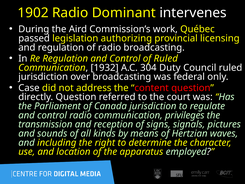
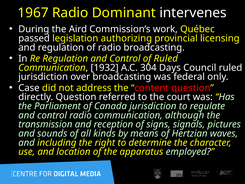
1902: 1902 -> 1967
Duty: Duty -> Days
privileges: privileges -> although
